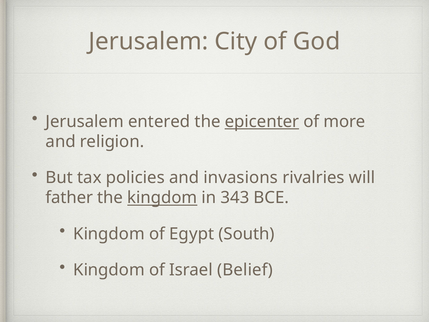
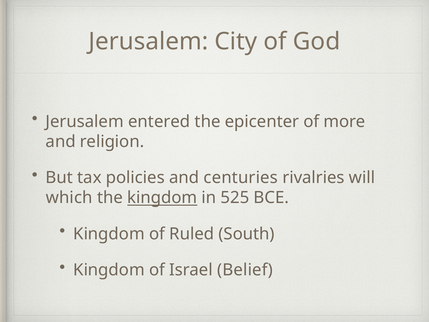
epicenter underline: present -> none
invasions: invasions -> centuries
father: father -> which
343: 343 -> 525
Egypt: Egypt -> Ruled
